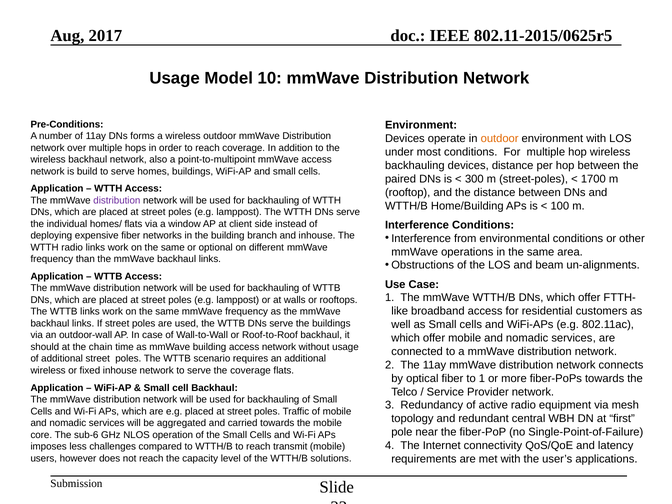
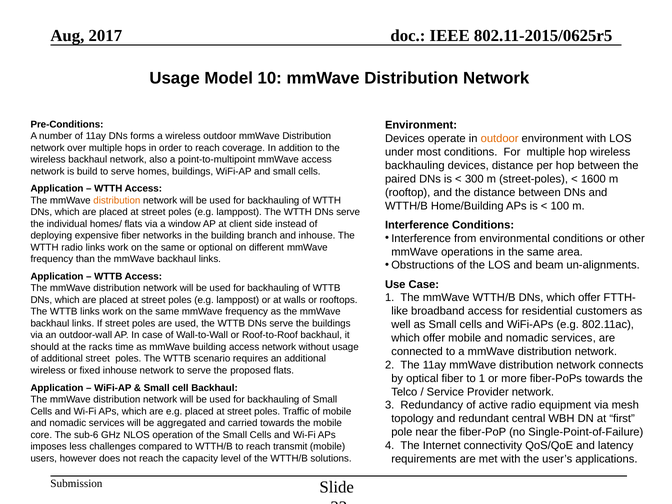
1700: 1700 -> 1600
distribution at (117, 200) colour: purple -> orange
chain: chain -> racks
the coverage: coverage -> proposed
